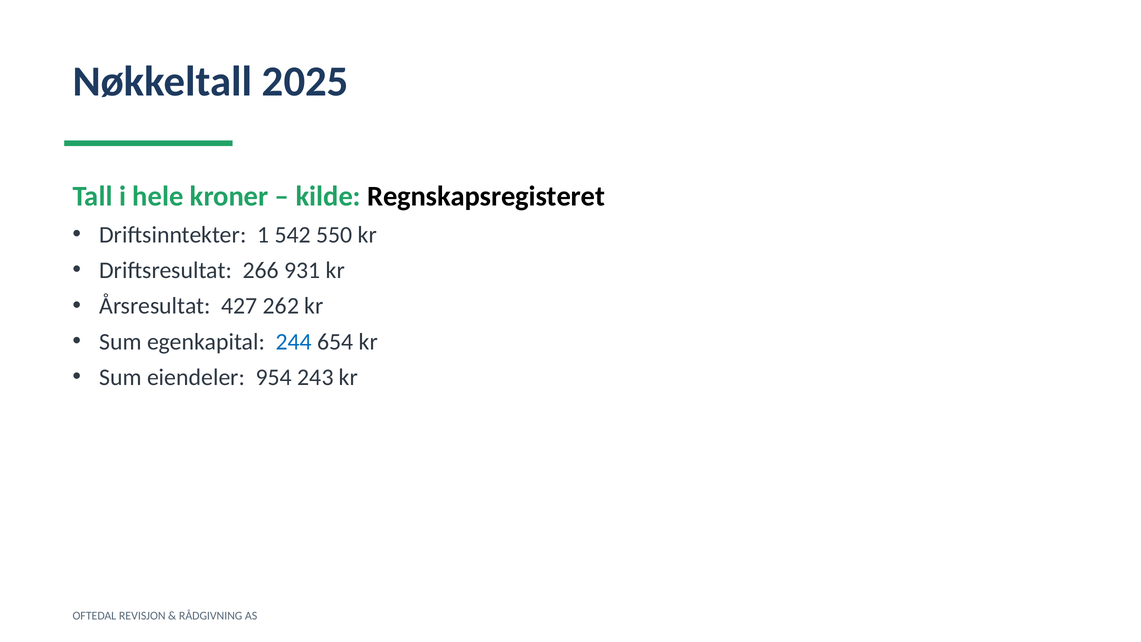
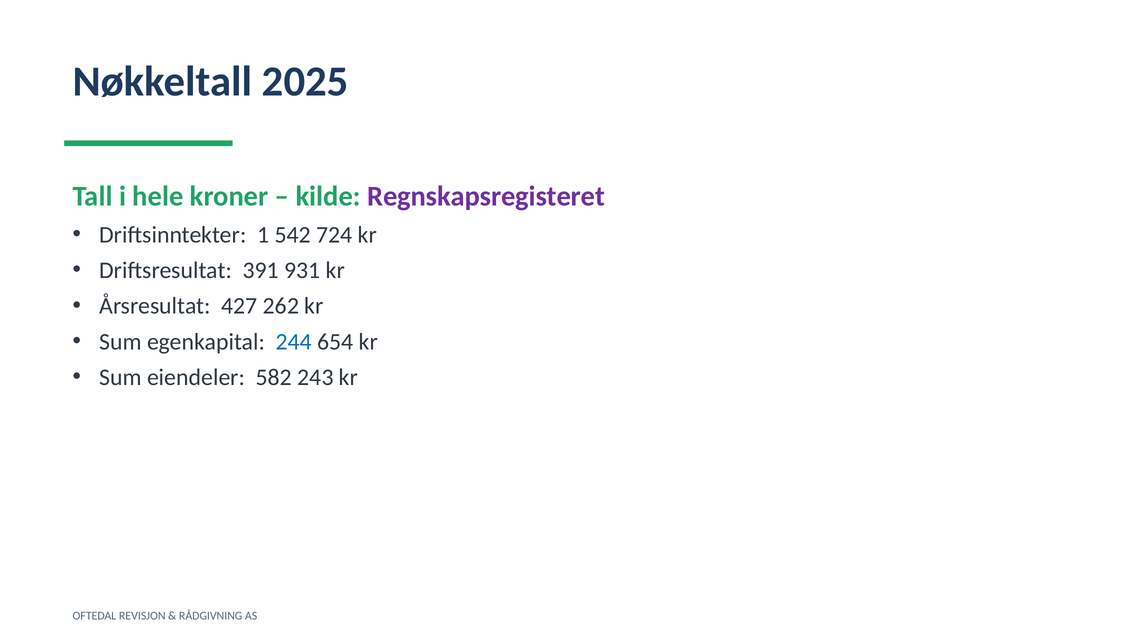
Regnskapsregisteret colour: black -> purple
550: 550 -> 724
266: 266 -> 391
954: 954 -> 582
